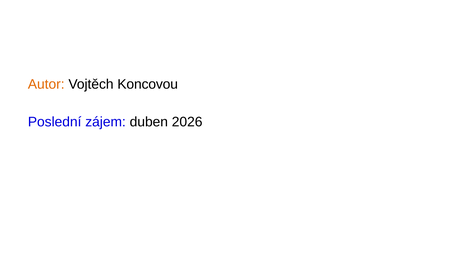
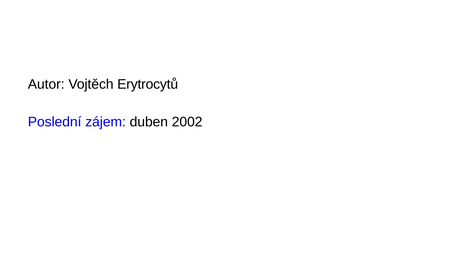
Autor colour: orange -> black
Koncovou: Koncovou -> Erytrocytů
2026: 2026 -> 2002
